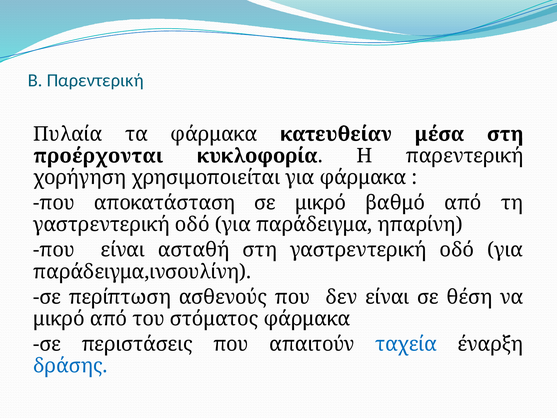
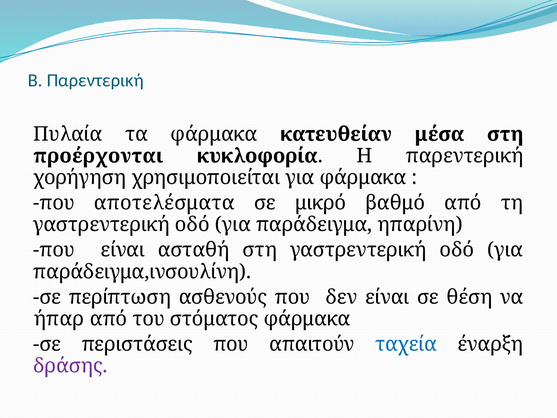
αποκατάσταση: αποκατάσταση -> αποτελέσματα
μικρό at (59, 319): μικρό -> ήπαρ
δράσης colour: blue -> purple
